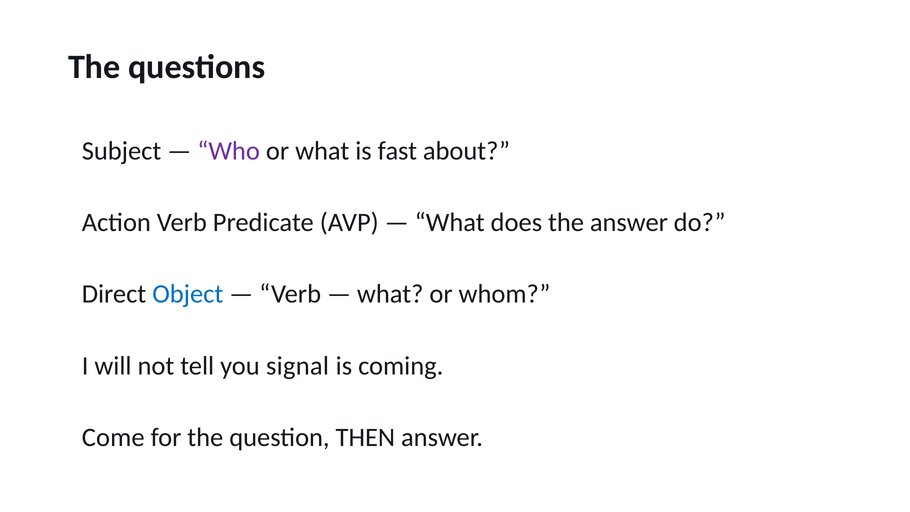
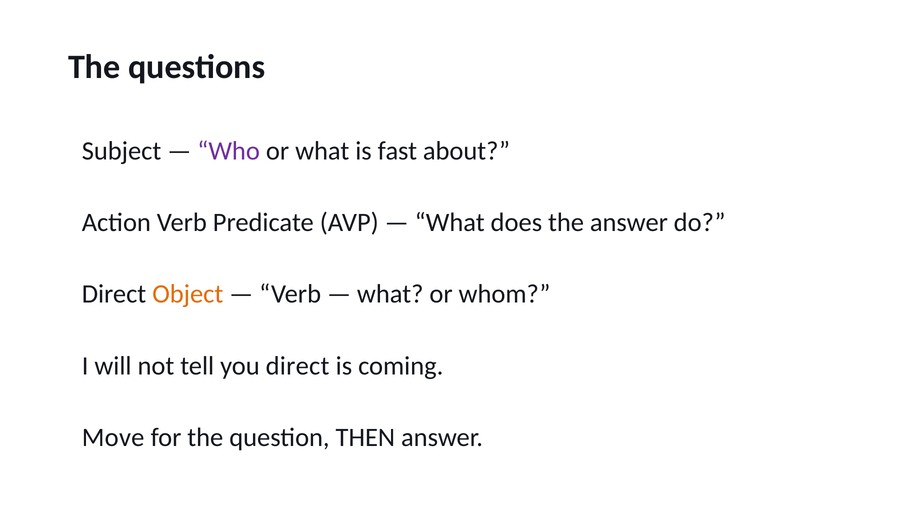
Object colour: blue -> orange
you signal: signal -> direct
Come: Come -> Move
